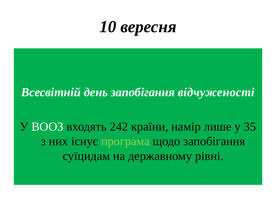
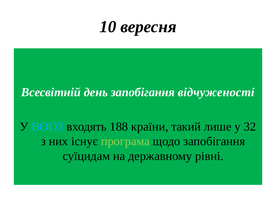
ВООЗ colour: white -> light blue
242: 242 -> 188
намір: намір -> такий
35: 35 -> 32
